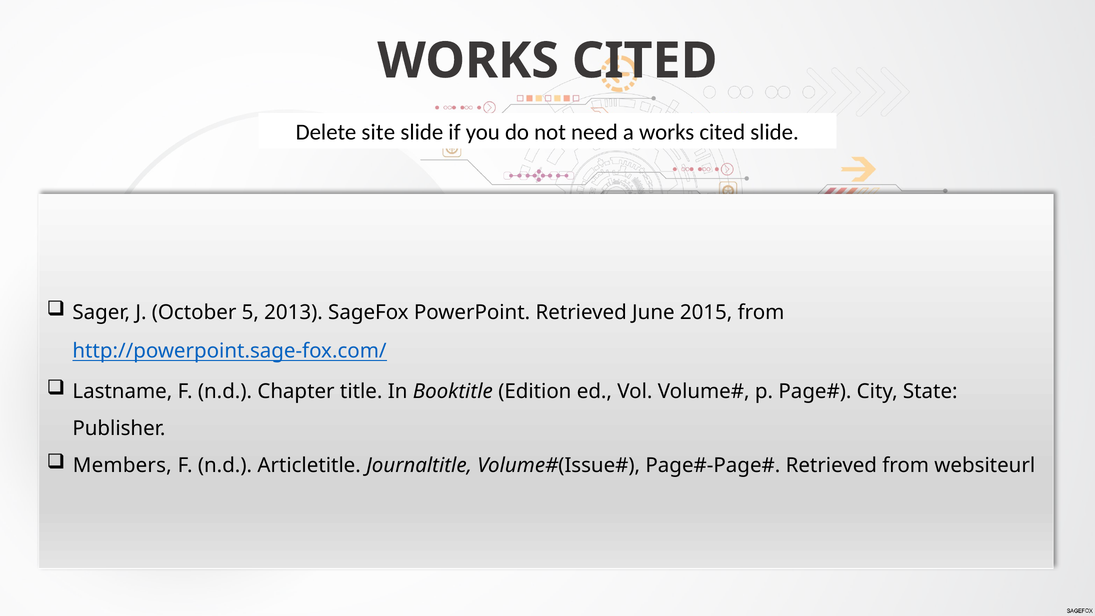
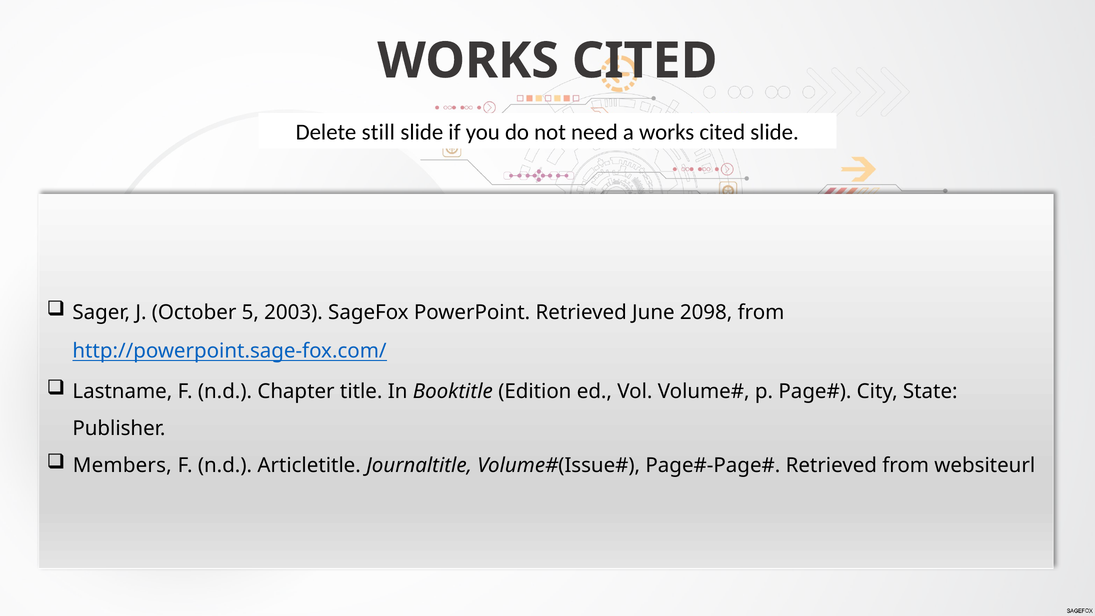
site: site -> still
2013: 2013 -> 2003
2015: 2015 -> 2098
